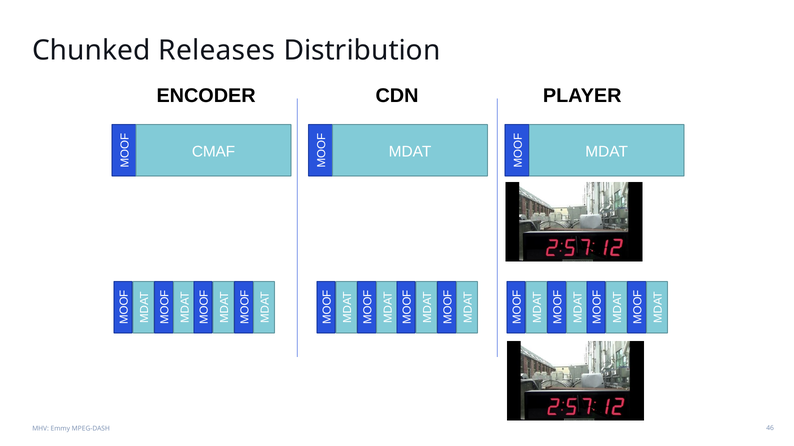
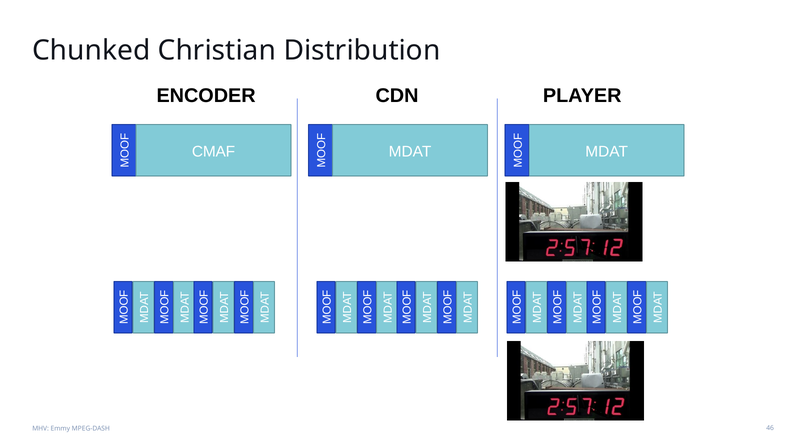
Releases: Releases -> Christian
